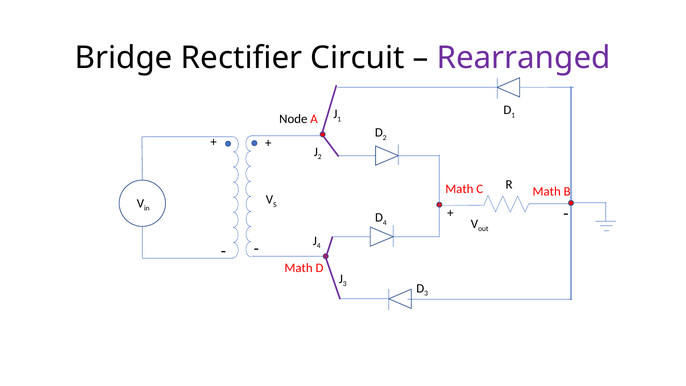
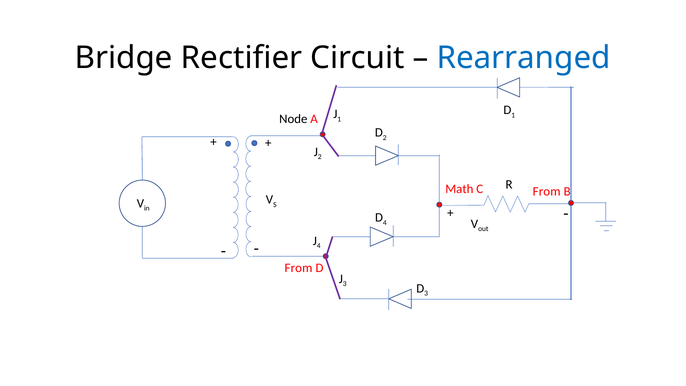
Rearranged colour: purple -> blue
Math at (547, 191): Math -> From
Math at (299, 268): Math -> From
